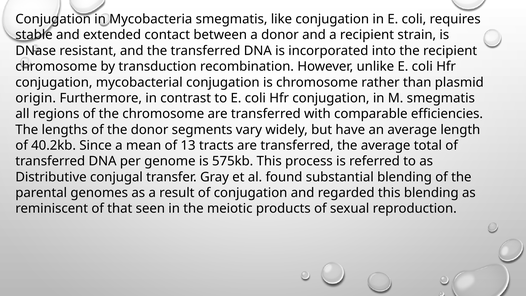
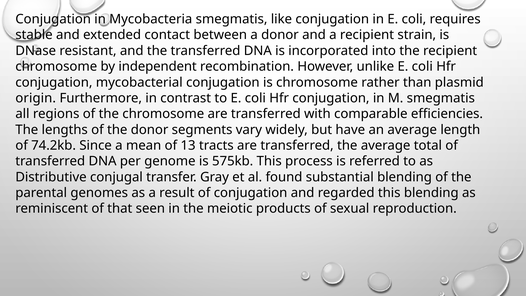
transduction: transduction -> independent
40.2kb: 40.2kb -> 74.2kb
